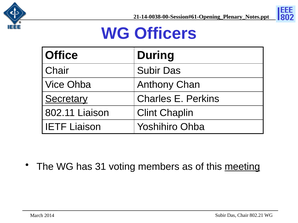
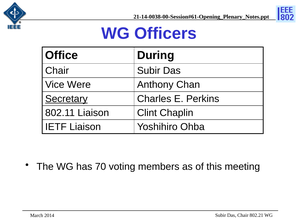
Vice Ohba: Ohba -> Were
31: 31 -> 70
meeting underline: present -> none
